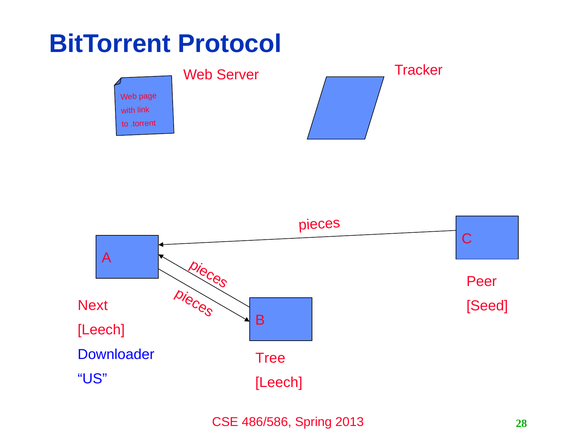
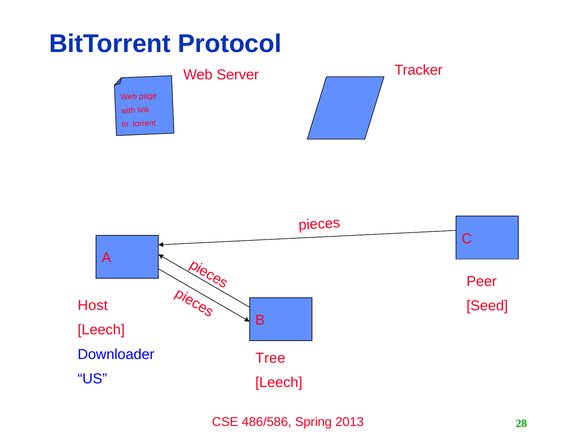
Next: Next -> Host
